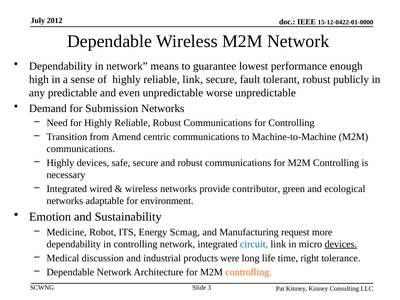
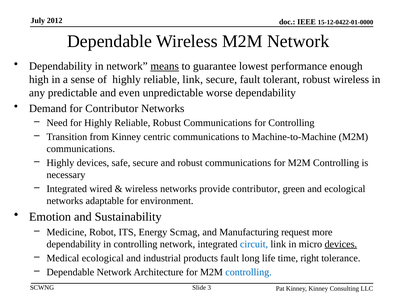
means underline: none -> present
robust publicly: publicly -> wireless
worse unpredictable: unpredictable -> dependability
for Submission: Submission -> Contributor
from Amend: Amend -> Kinney
Medical discussion: discussion -> ecological
products were: were -> fault
controlling at (249, 272) colour: orange -> blue
